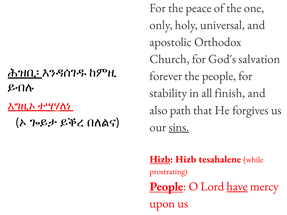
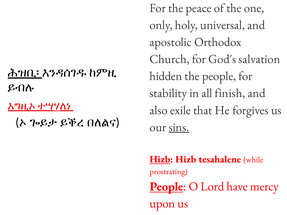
forever: forever -> hidden
path: path -> exile
have underline: present -> none
